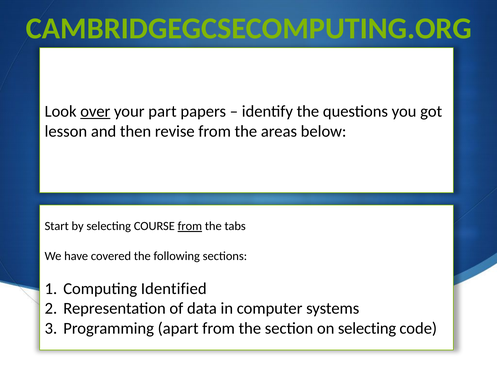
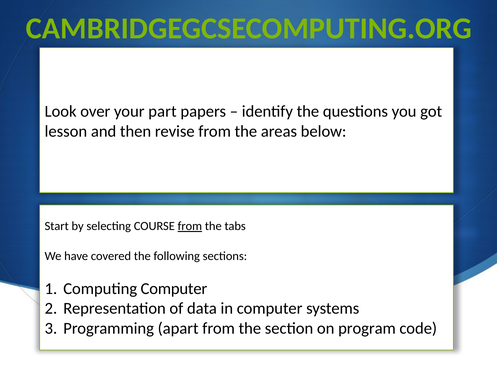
over underline: present -> none
Computing Identified: Identified -> Computer
on selecting: selecting -> program
